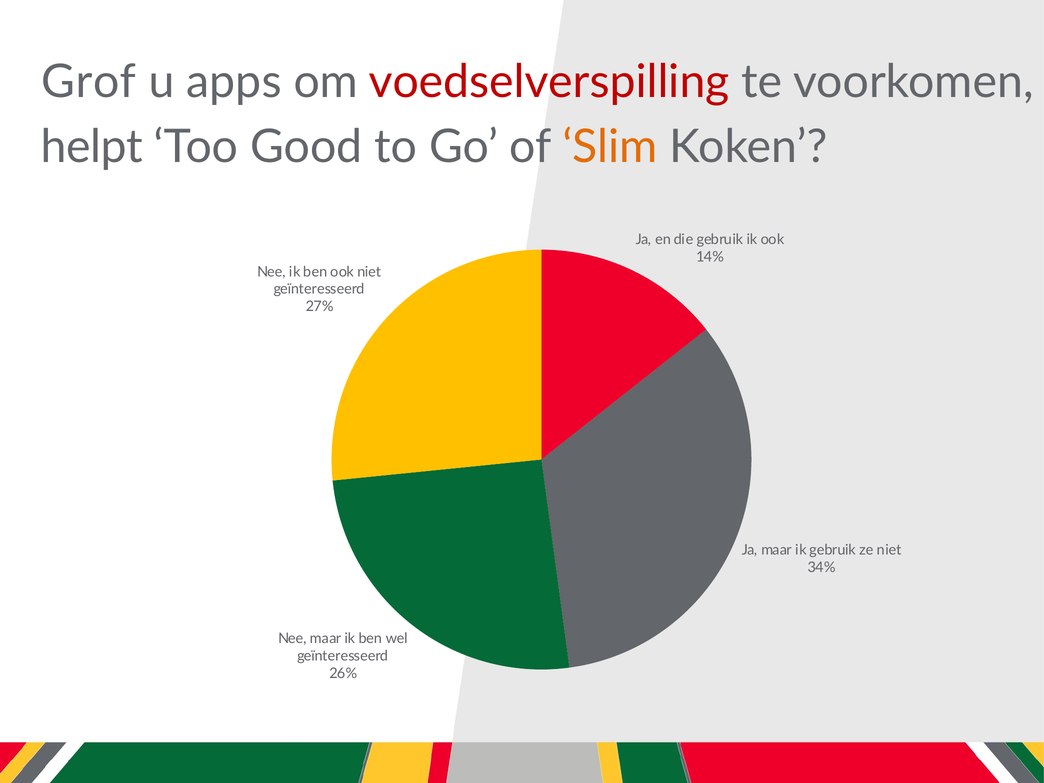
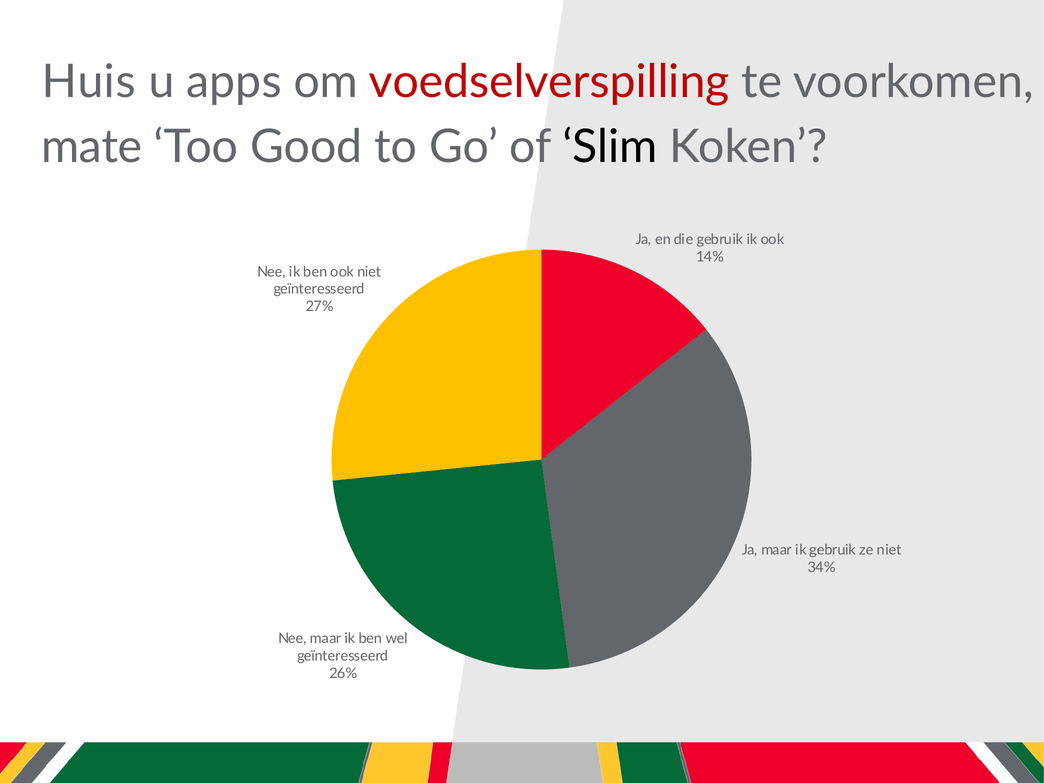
Grof: Grof -> Huis
helpt: helpt -> mate
Slim colour: orange -> black
